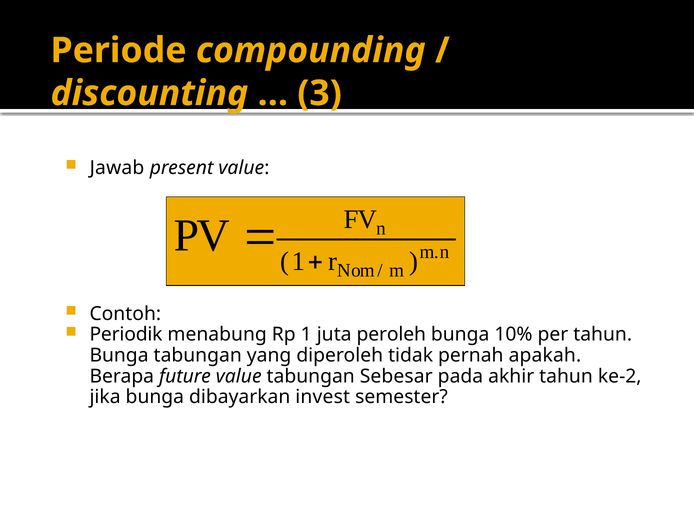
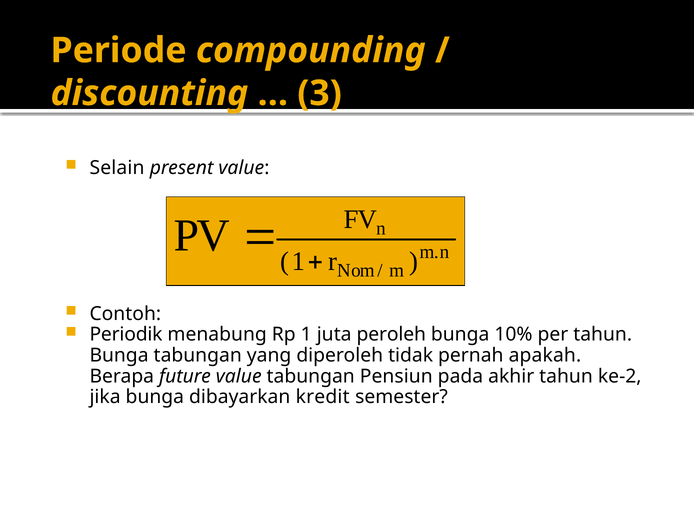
Jawab: Jawab -> Selain
Sebesar: Sebesar -> Pensiun
invest: invest -> kredit
